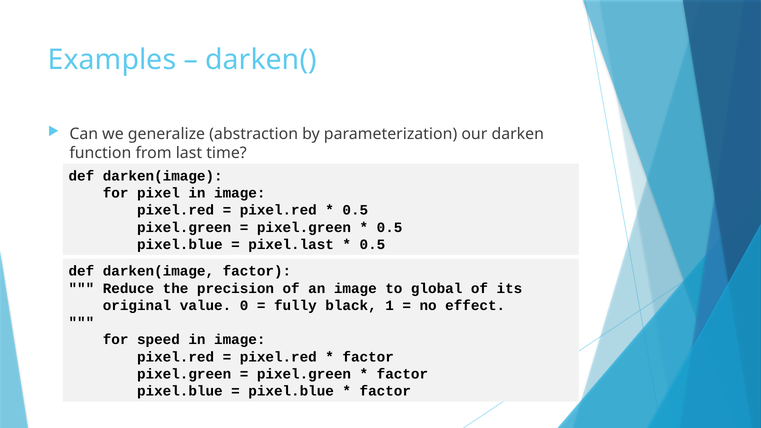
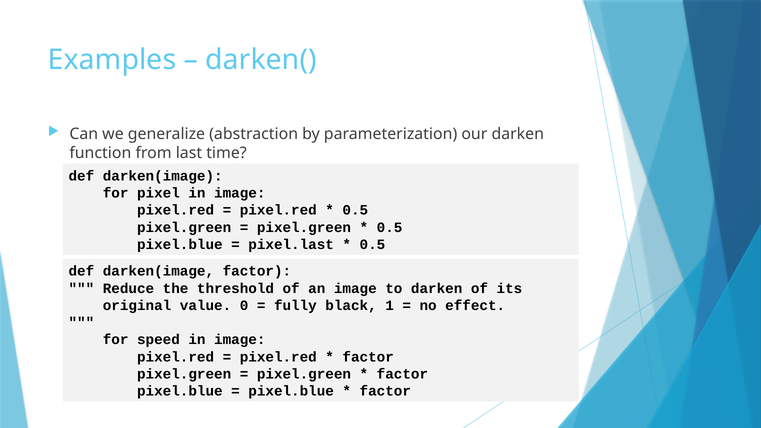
precision: precision -> threshold
to global: global -> darken
